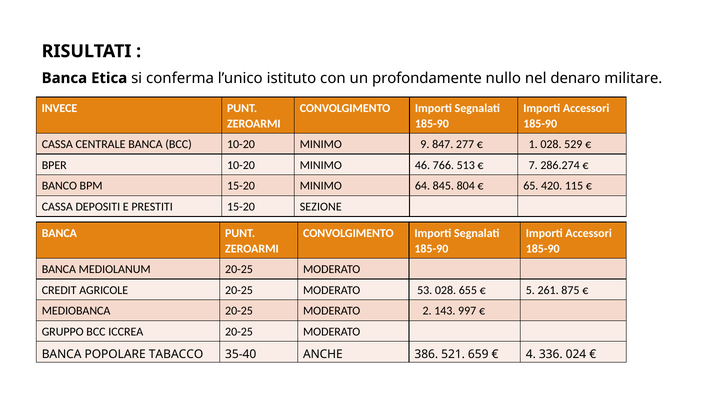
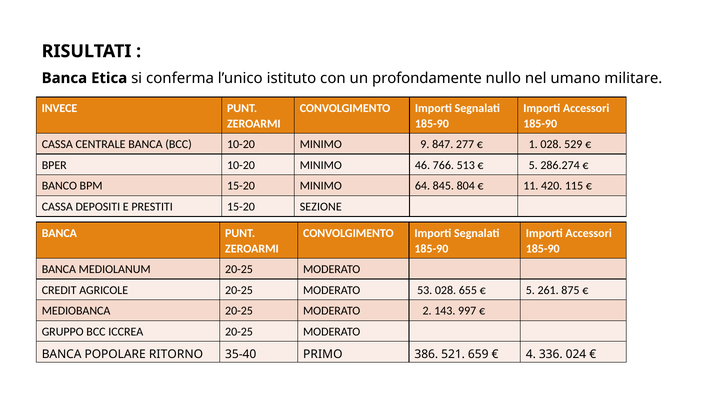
denaro: denaro -> umano
7 at (533, 165): 7 -> 5
65: 65 -> 11
TABACCO: TABACCO -> RITORNO
ANCHE: ANCHE -> PRIMO
